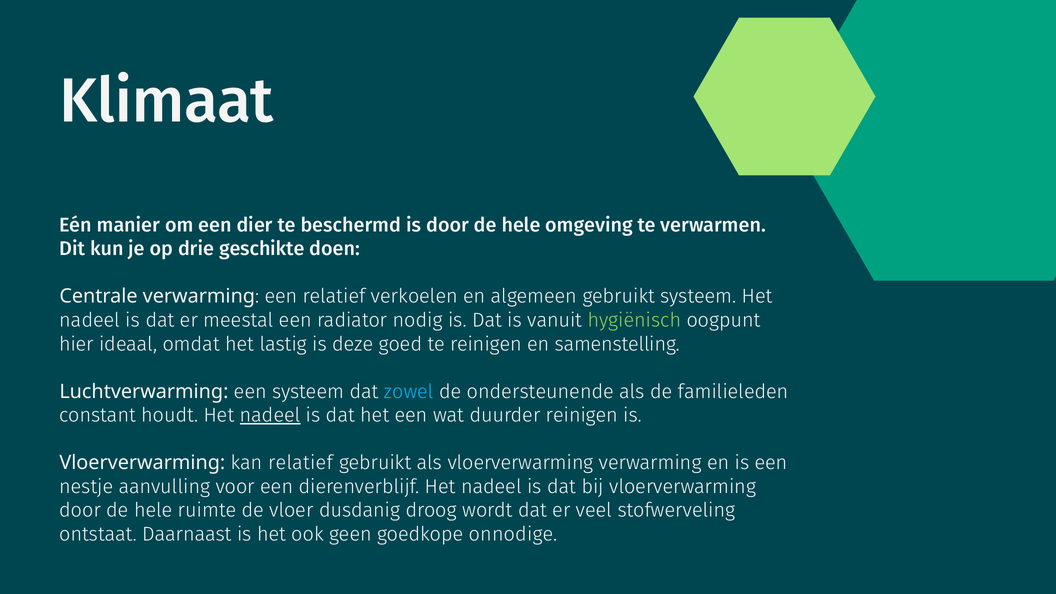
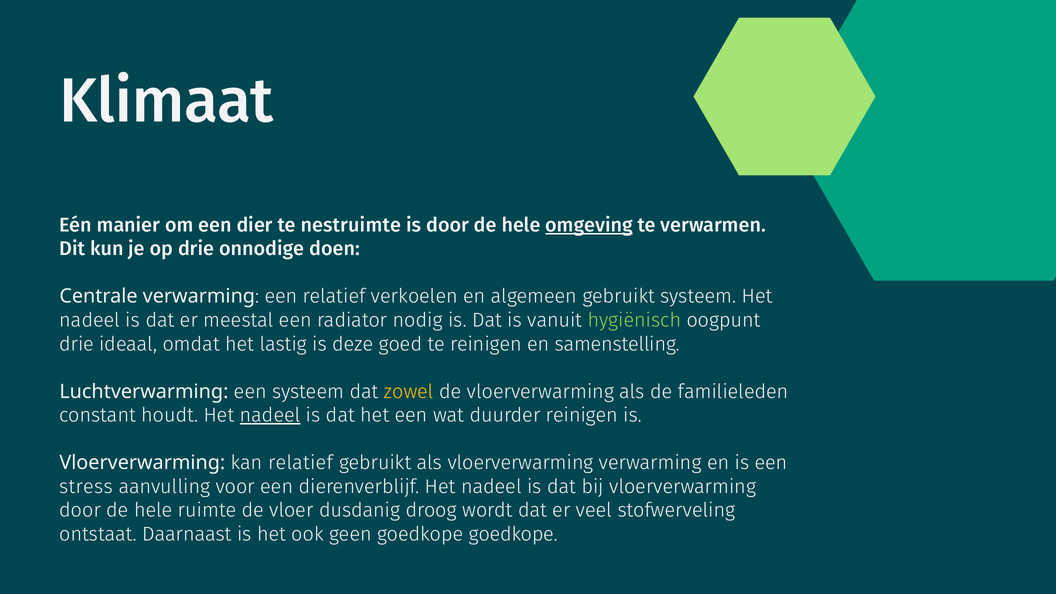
beschermd: beschermd -> nestruimte
omgeving underline: none -> present
geschikte: geschikte -> onnodige
hier at (77, 344): hier -> drie
zowel colour: light blue -> yellow
de ondersteunende: ondersteunende -> vloerverwarming
nestje: nestje -> stress
goedkope onnodige: onnodige -> goedkope
